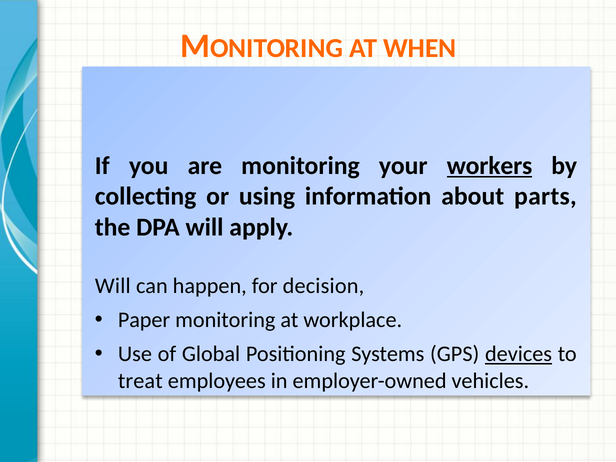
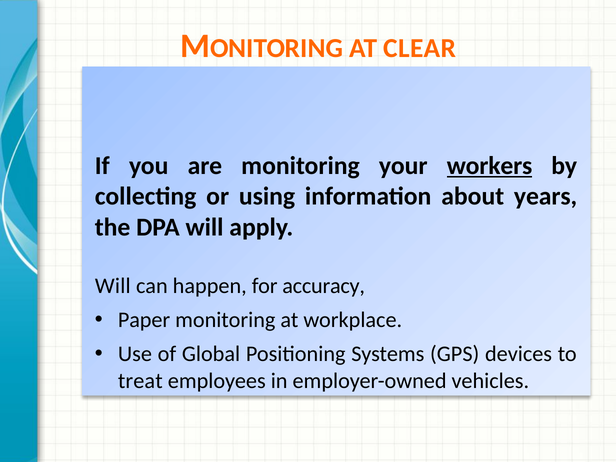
WHEN: WHEN -> CLEAR
parts: parts -> years
decision: decision -> accuracy
devices underline: present -> none
